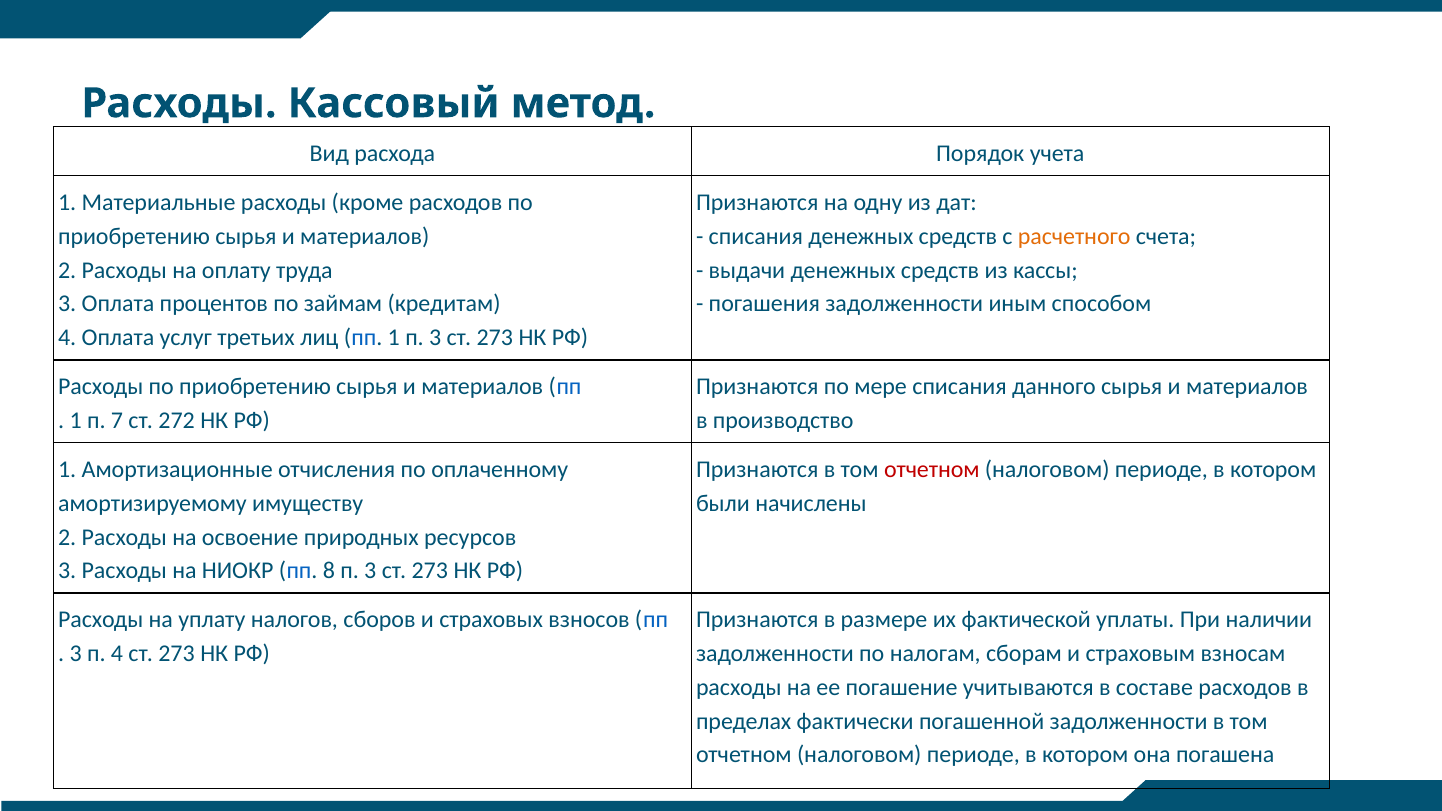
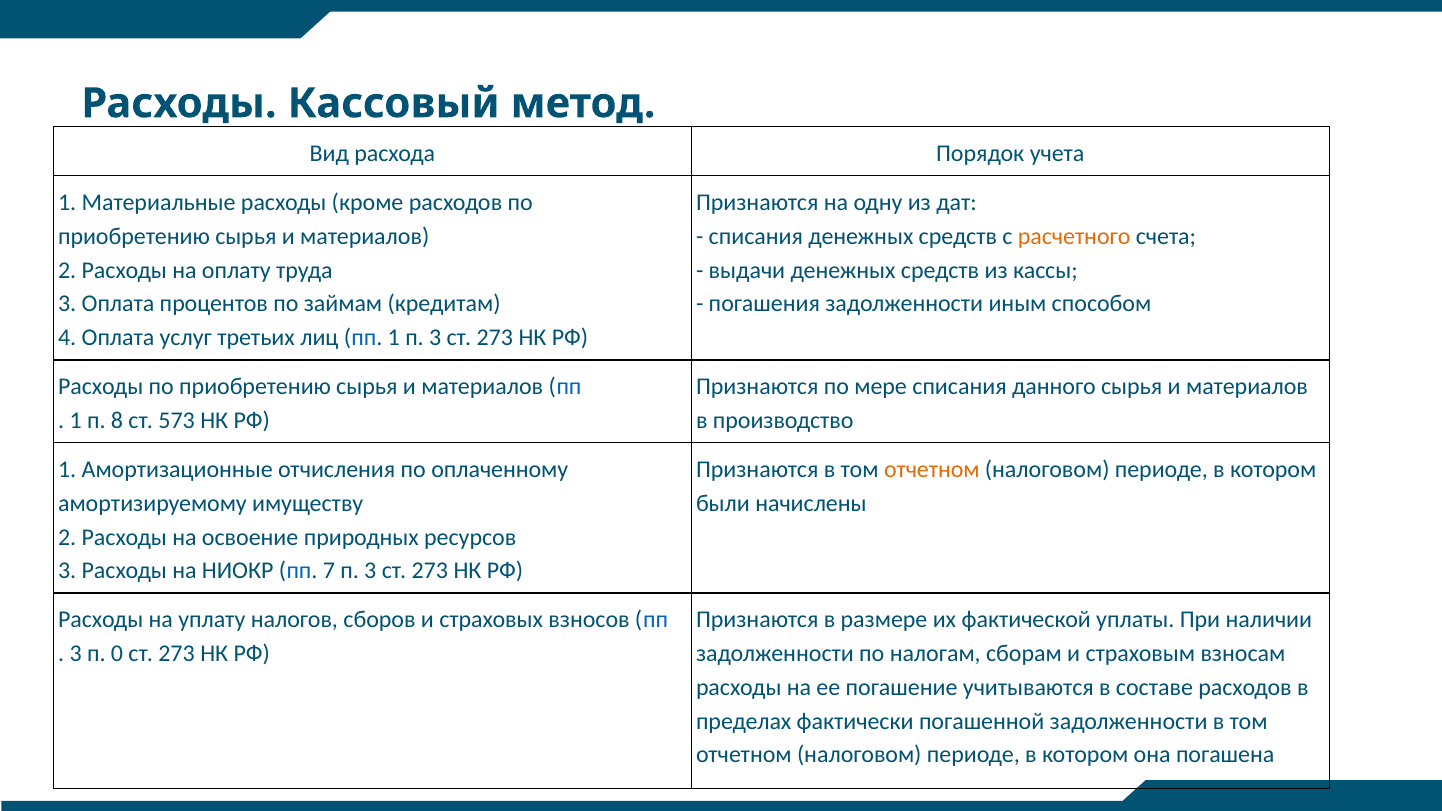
7: 7 -> 8
272: 272 -> 573
отчетном at (932, 470) colour: red -> orange
8: 8 -> 7
п 4: 4 -> 0
